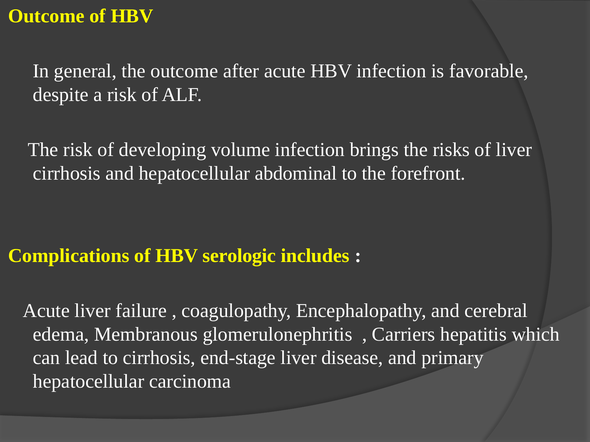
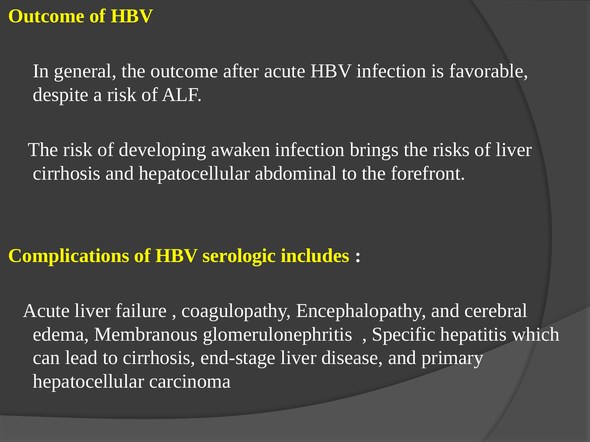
volume: volume -> awaken
Carriers: Carriers -> Specific
